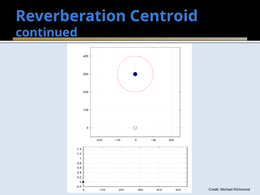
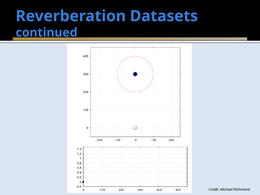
Centroid: Centroid -> Datasets
